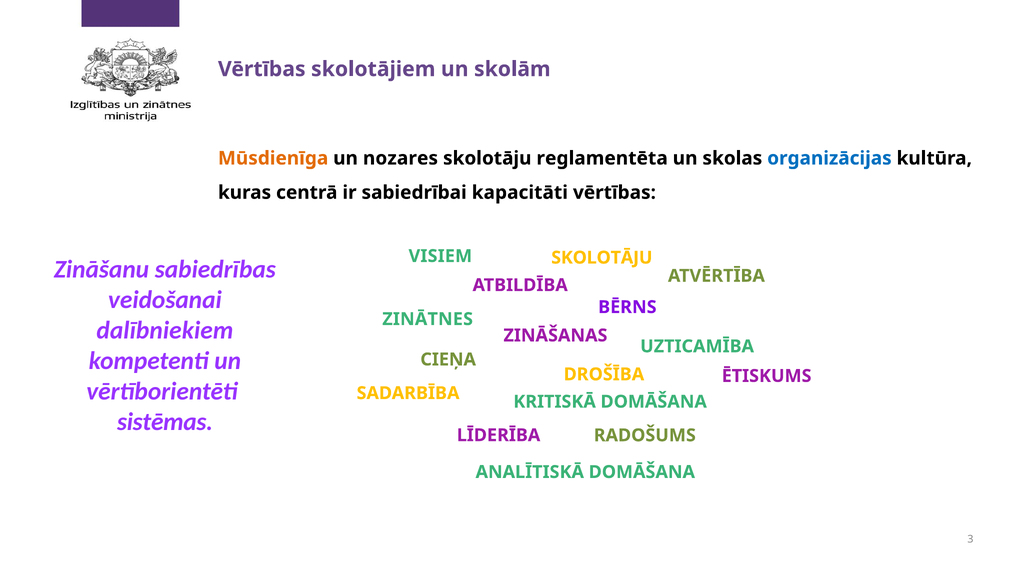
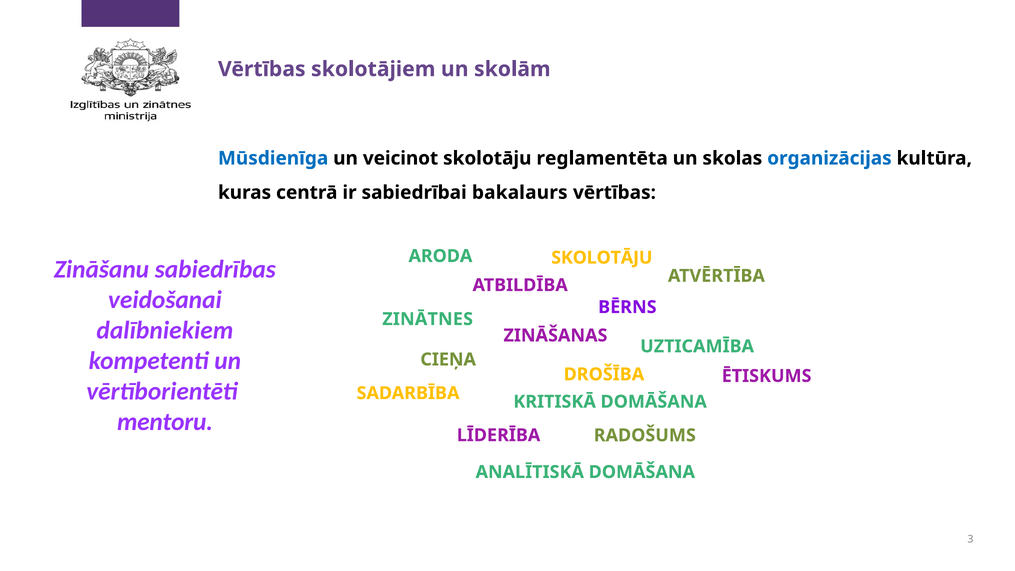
Mūsdienīga colour: orange -> blue
nozares: nozares -> veicinot
kapacitāti: kapacitāti -> bakalaurs
VISIEM: VISIEM -> ARODA
sistēmas: sistēmas -> mentoru
